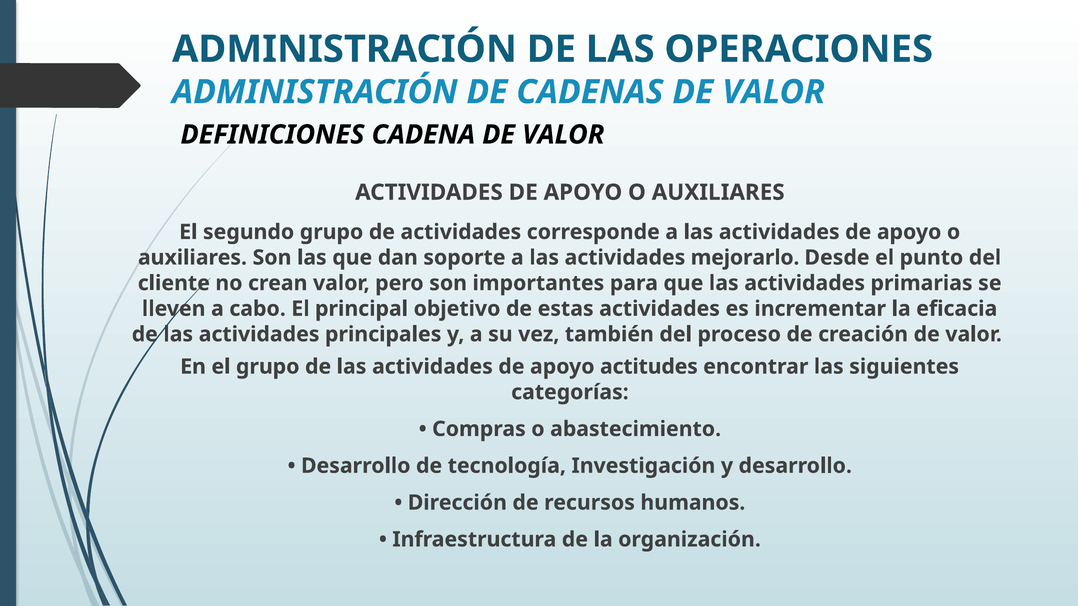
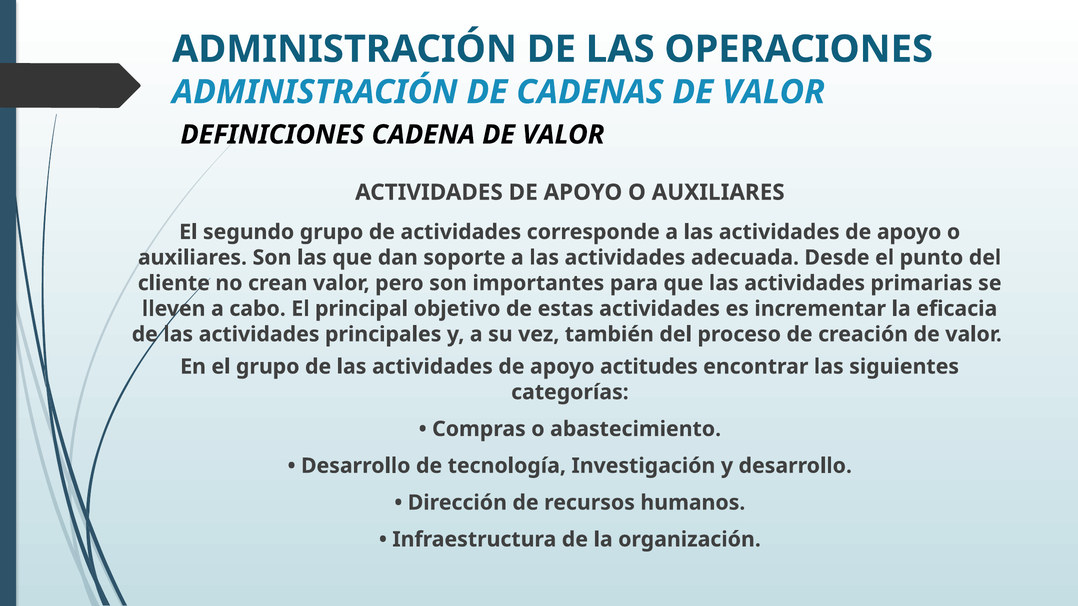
mejorarlo: mejorarlo -> adecuada
